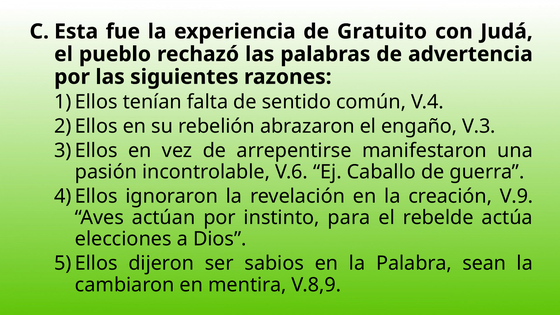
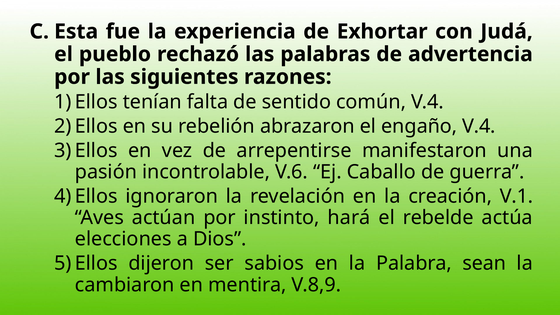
Gratuito: Gratuito -> Exhortar
engaño V.3: V.3 -> V.4
V.9: V.9 -> V.1
para: para -> hará
